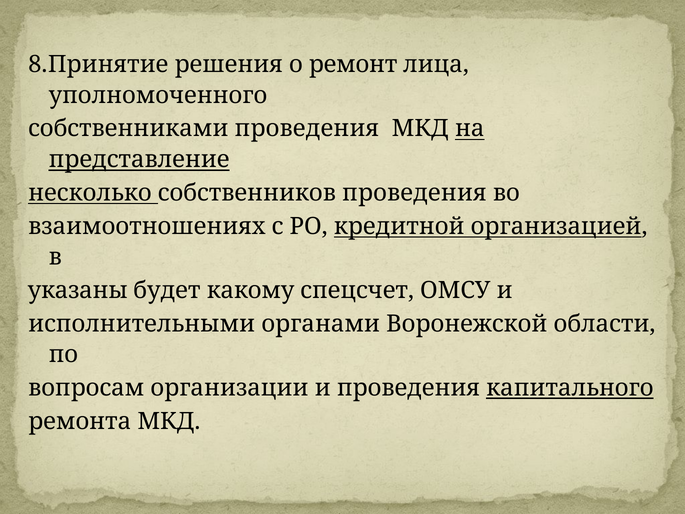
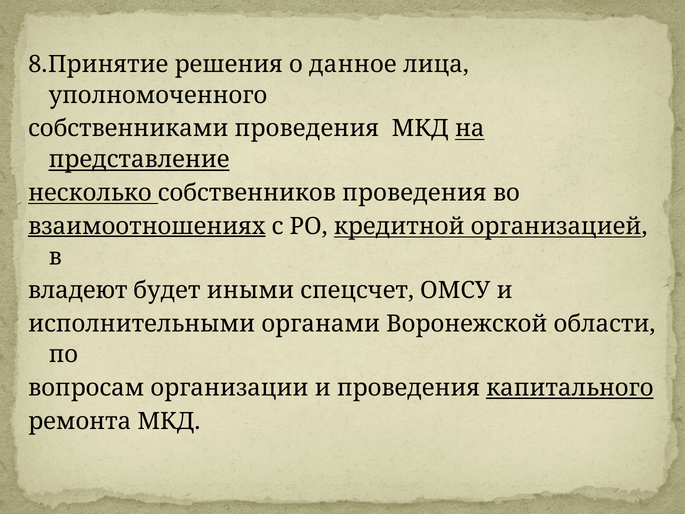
ремонт: ремонт -> данное
взаимоотношениях underline: none -> present
указаны: указаны -> владеют
какому: какому -> иными
